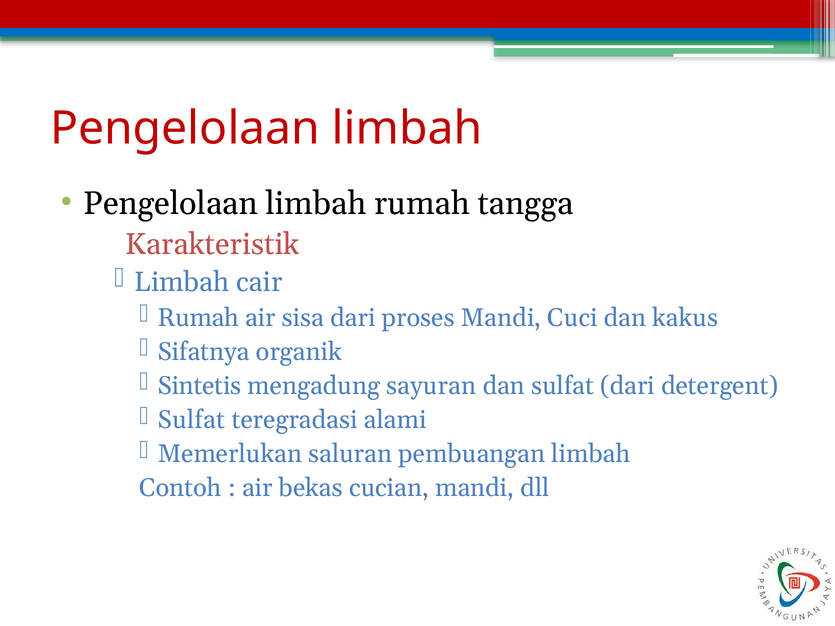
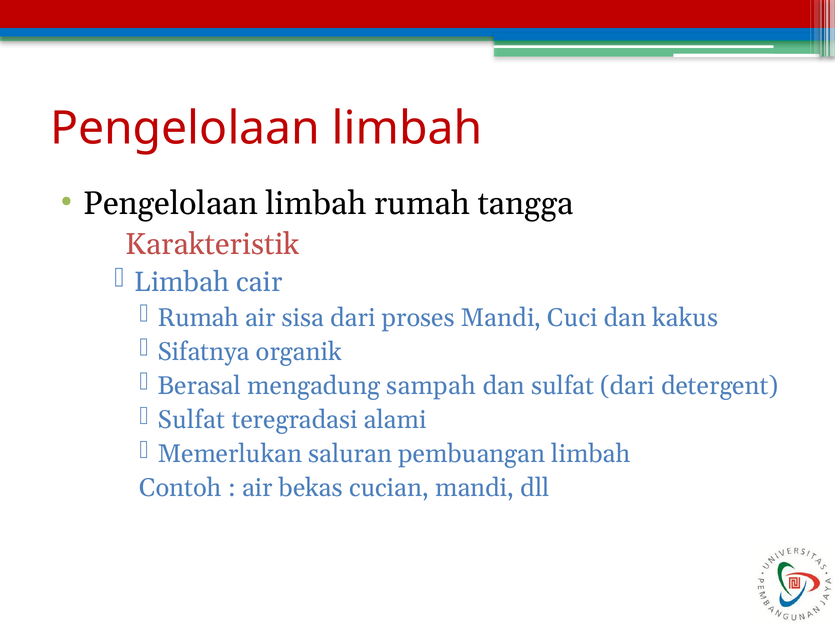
Sintetis: Sintetis -> Berasal
sayuran: sayuran -> sampah
